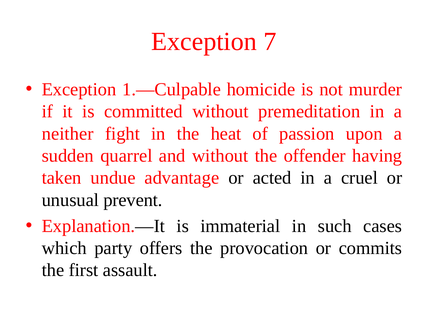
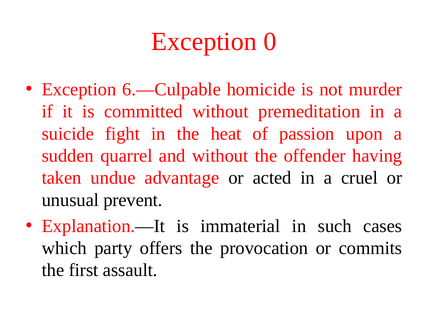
7: 7 -> 0
1.—Culpable: 1.—Culpable -> 6.—Culpable
neither: neither -> suicide
